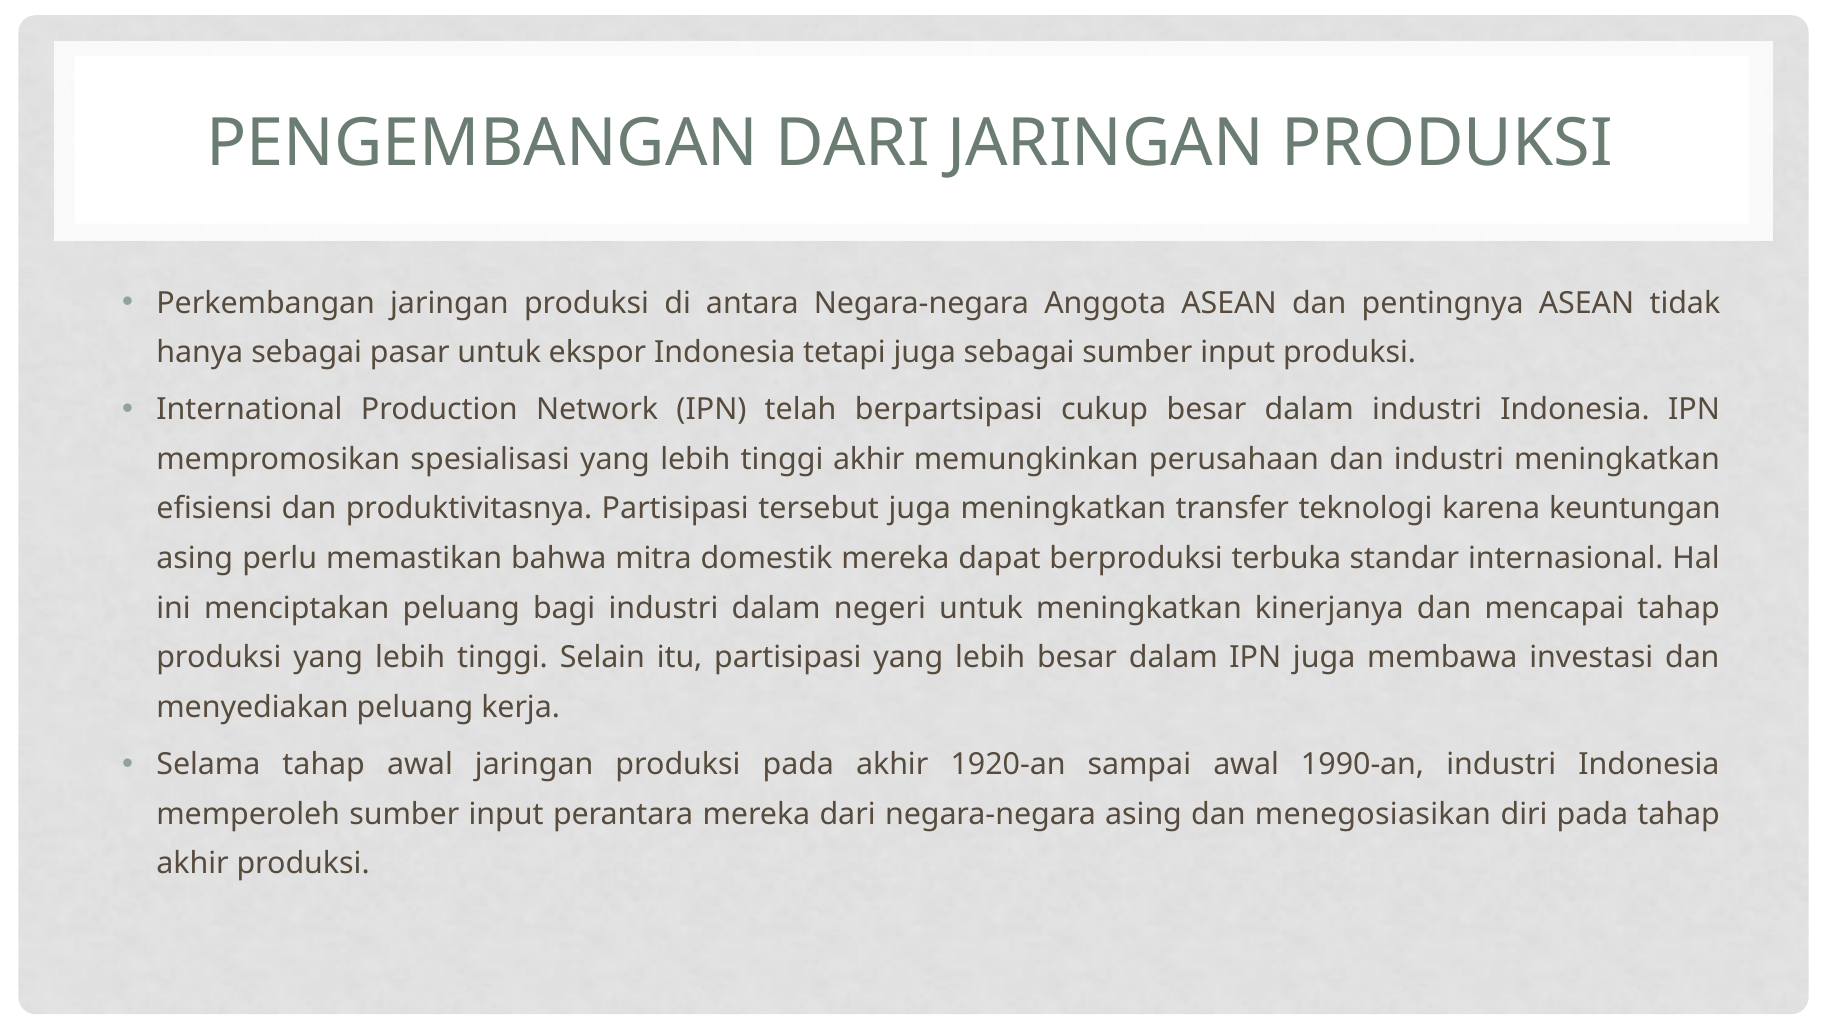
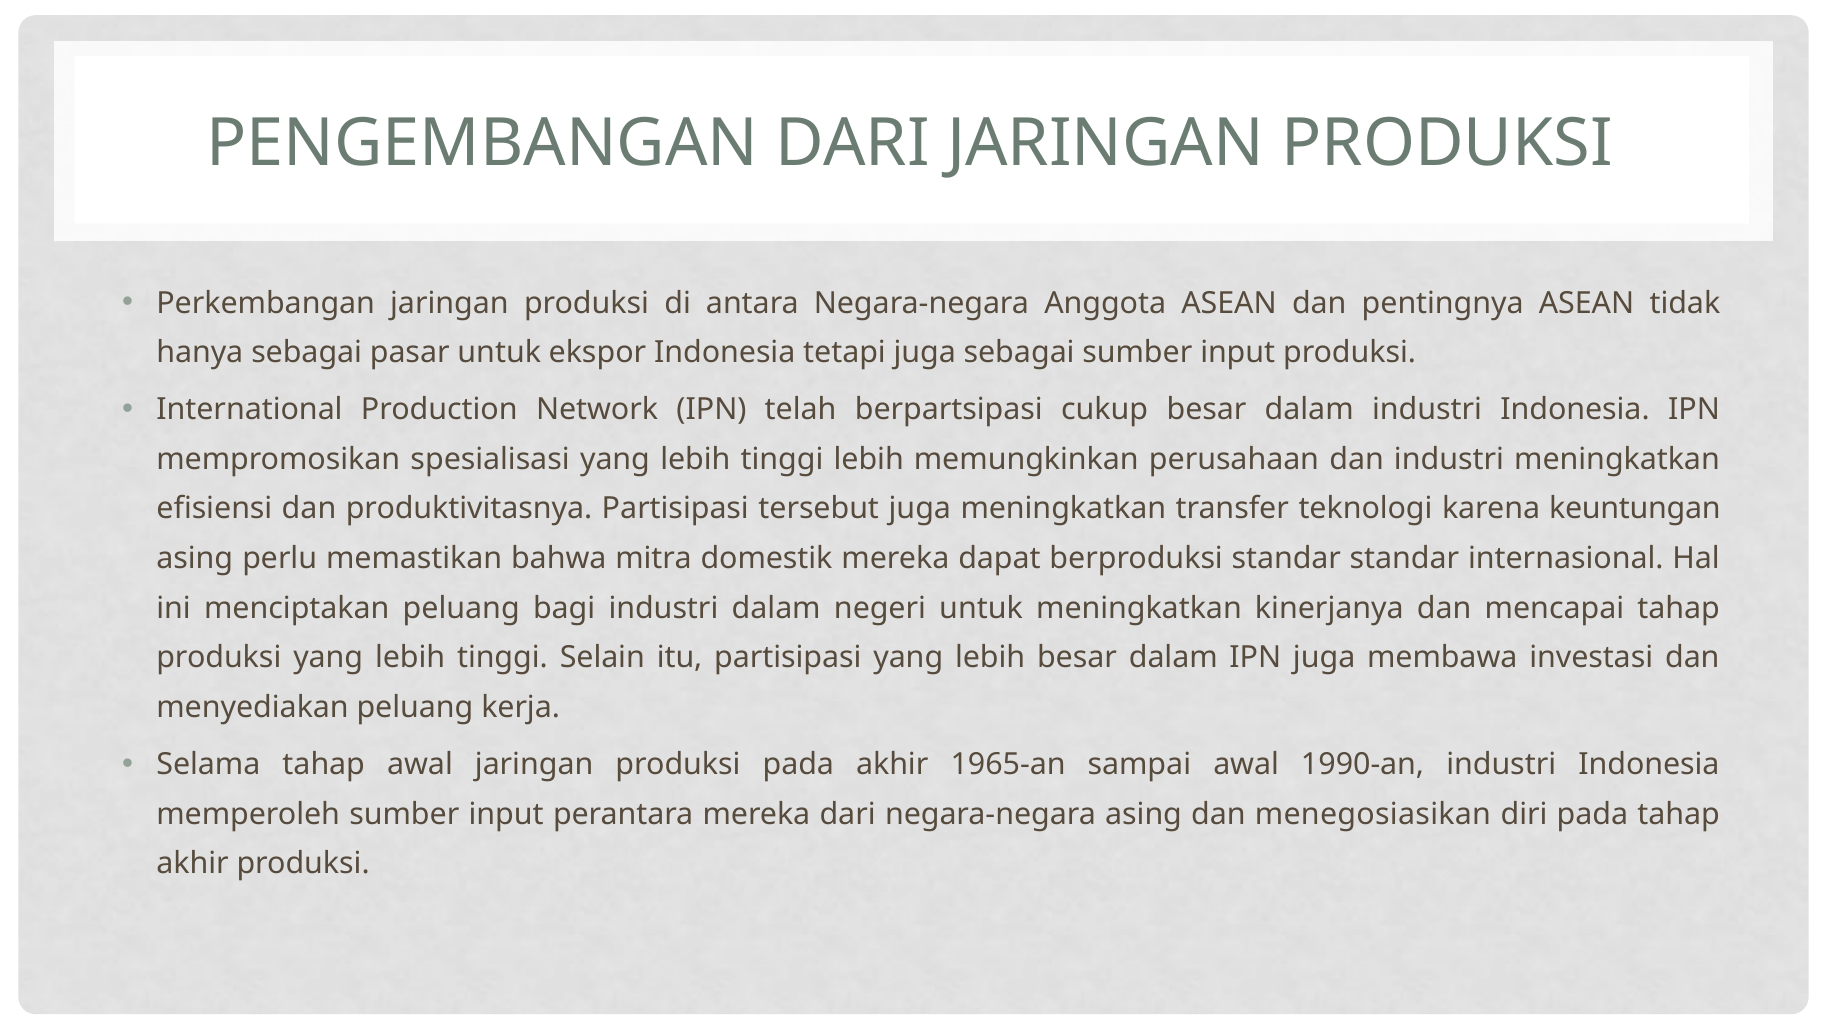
tinggi akhir: akhir -> lebih
berproduksi terbuka: terbuka -> standar
1920-an: 1920-an -> 1965-an
